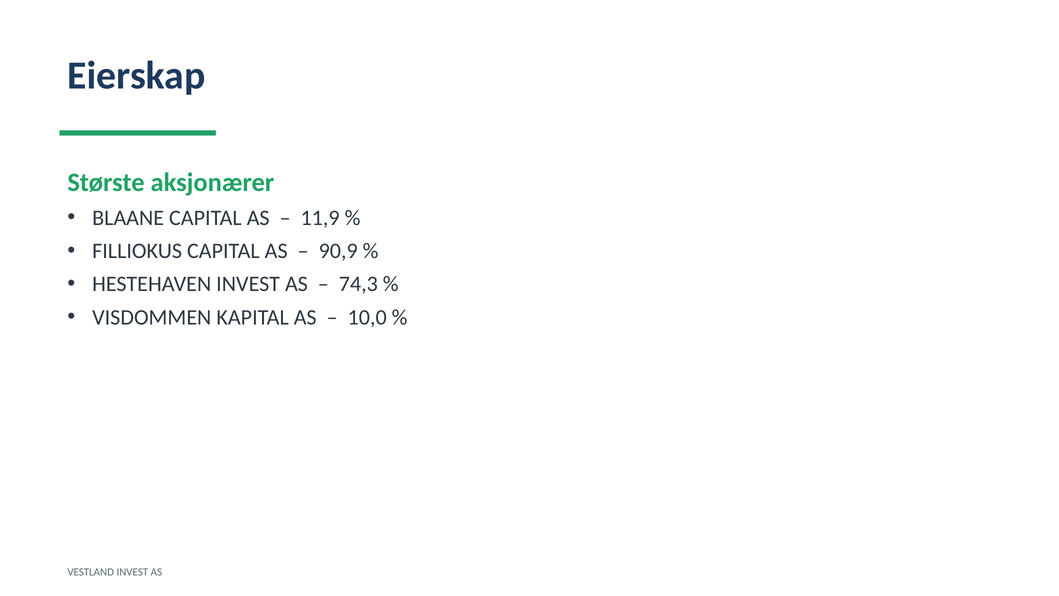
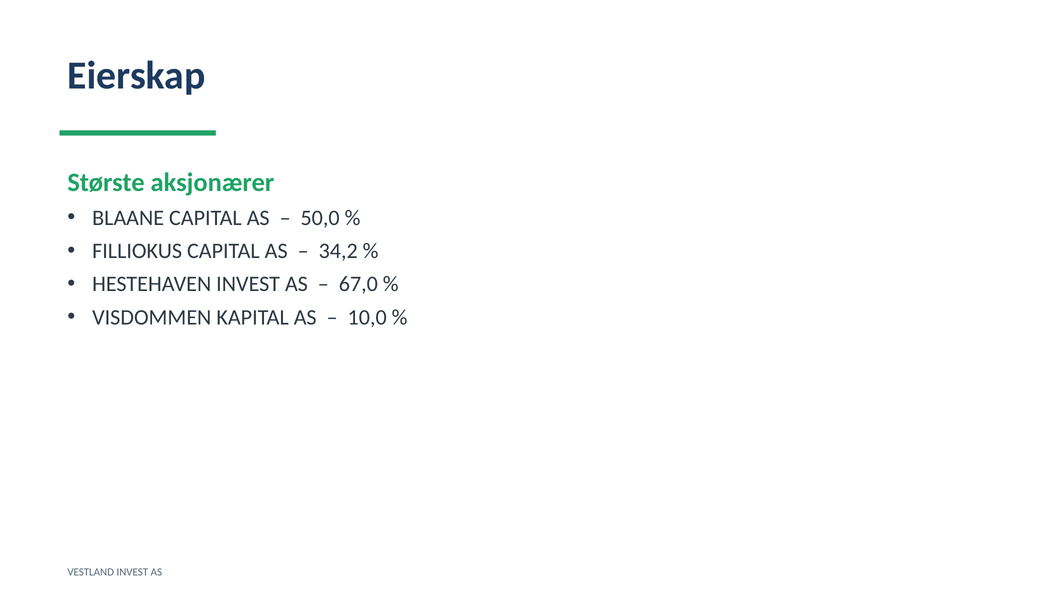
11,9: 11,9 -> 50,0
90,9: 90,9 -> 34,2
74,3: 74,3 -> 67,0
